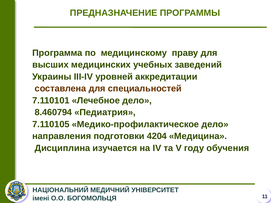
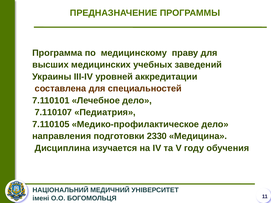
8.460794: 8.460794 -> 7.110107
4204: 4204 -> 2330
